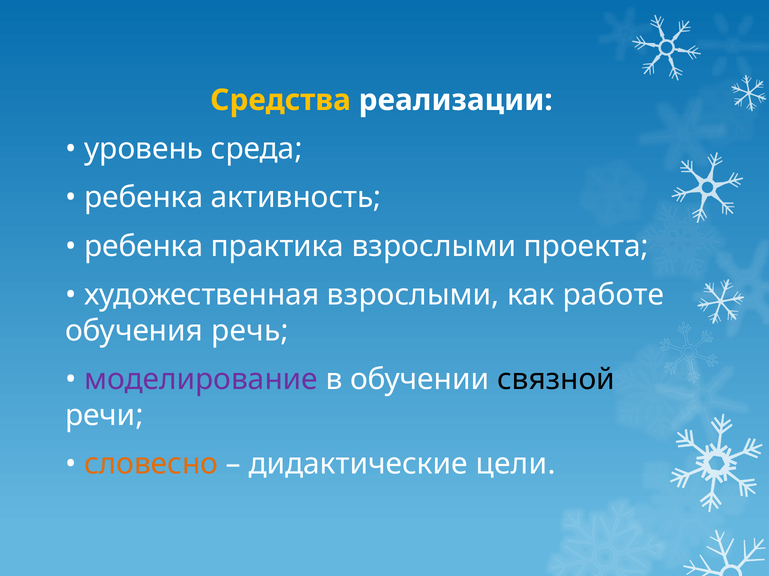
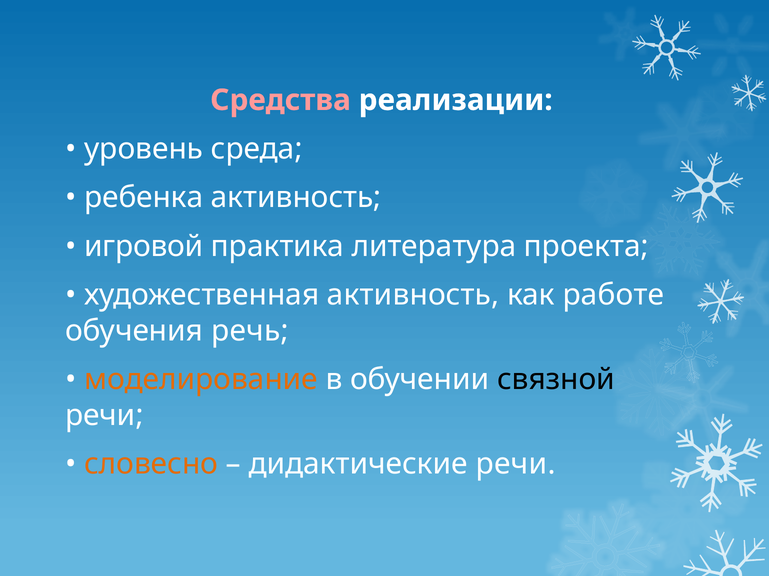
Средства colour: yellow -> pink
ребенка at (144, 247): ребенка -> игровой
практика взрослыми: взрослыми -> литература
художественная взрослыми: взрослыми -> активность
моделирование colour: purple -> orange
дидактические цели: цели -> речи
